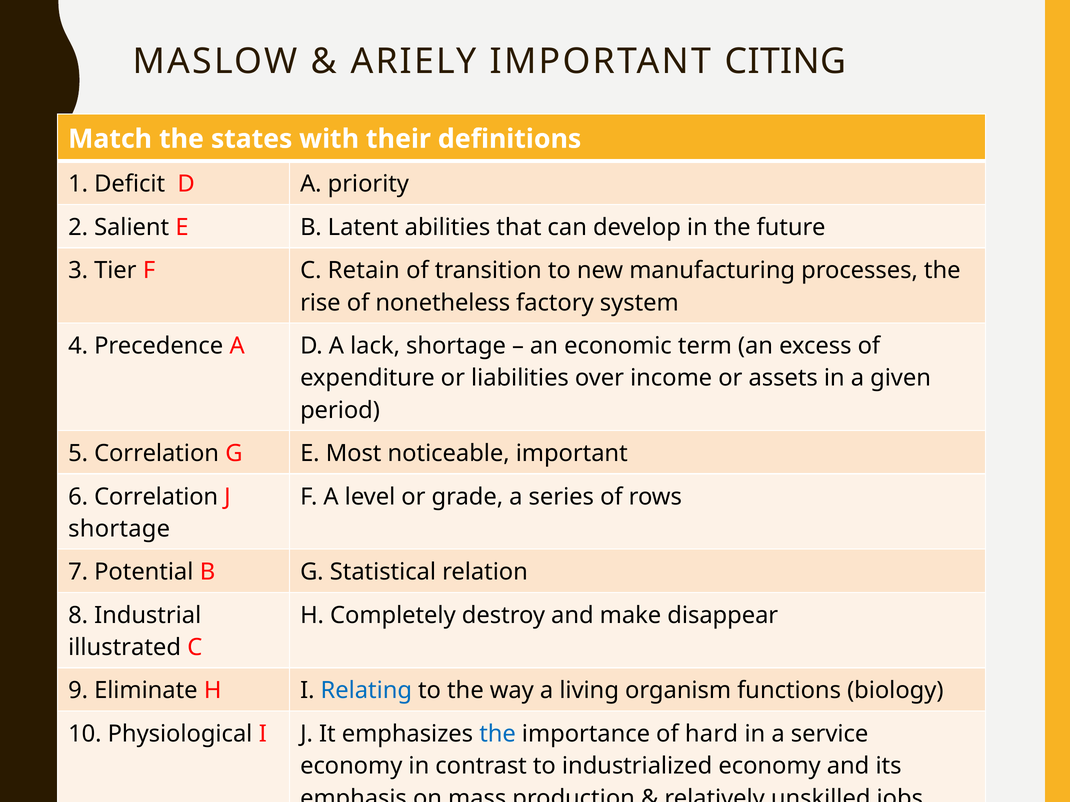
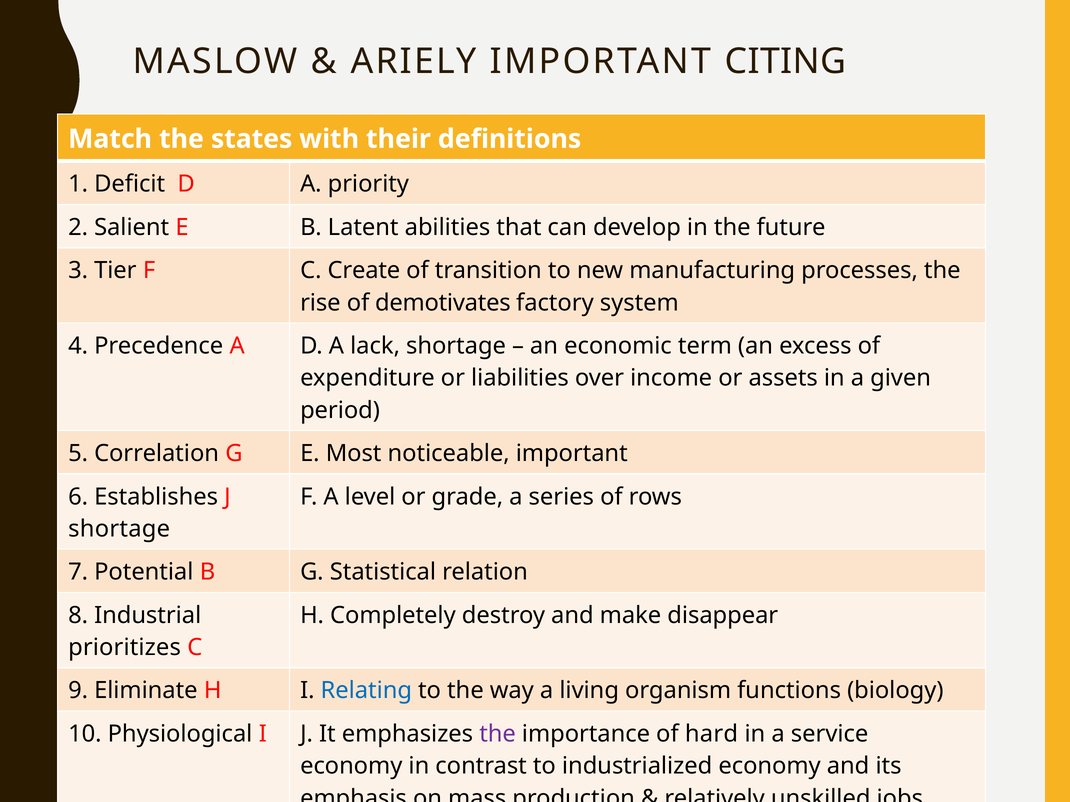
Retain: Retain -> Create
nonetheless: nonetheless -> demotivates
6 Correlation: Correlation -> Establishes
illustrated: illustrated -> prioritizes
the at (498, 734) colour: blue -> purple
